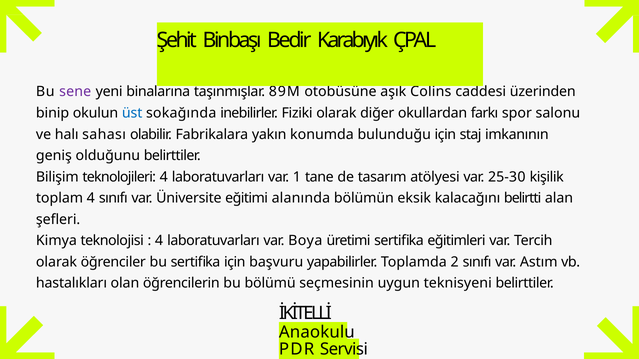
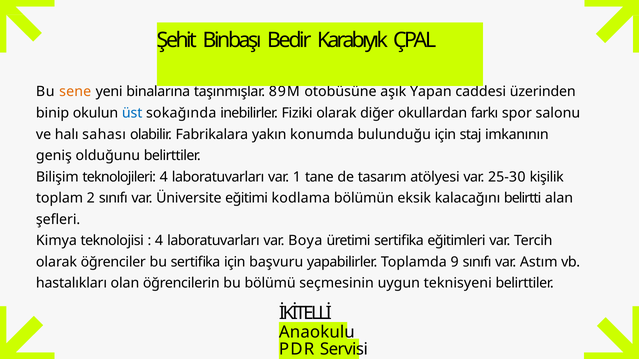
sene colour: purple -> orange
Colins: Colins -> Yapan
toplam 4: 4 -> 2
alanında: alanında -> kodlama
2: 2 -> 9
